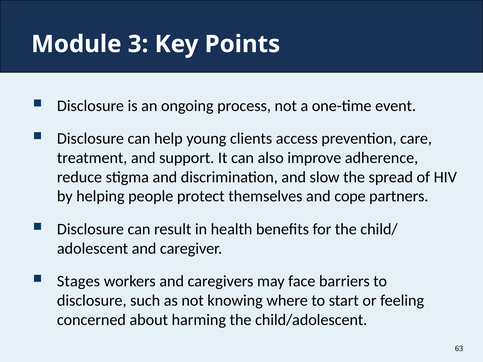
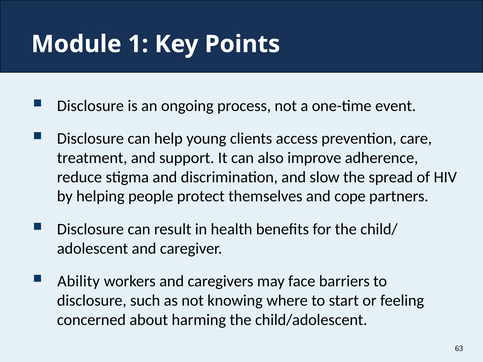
3: 3 -> 1
Stages: Stages -> Ability
